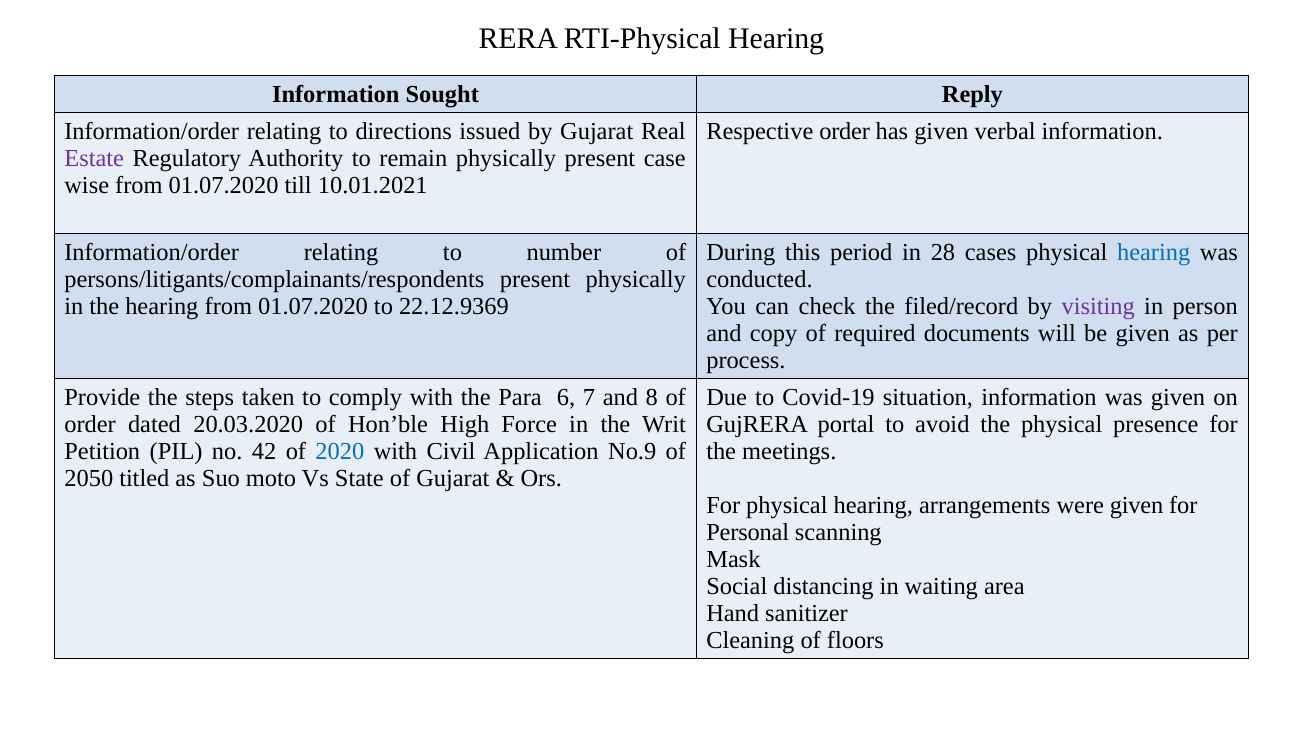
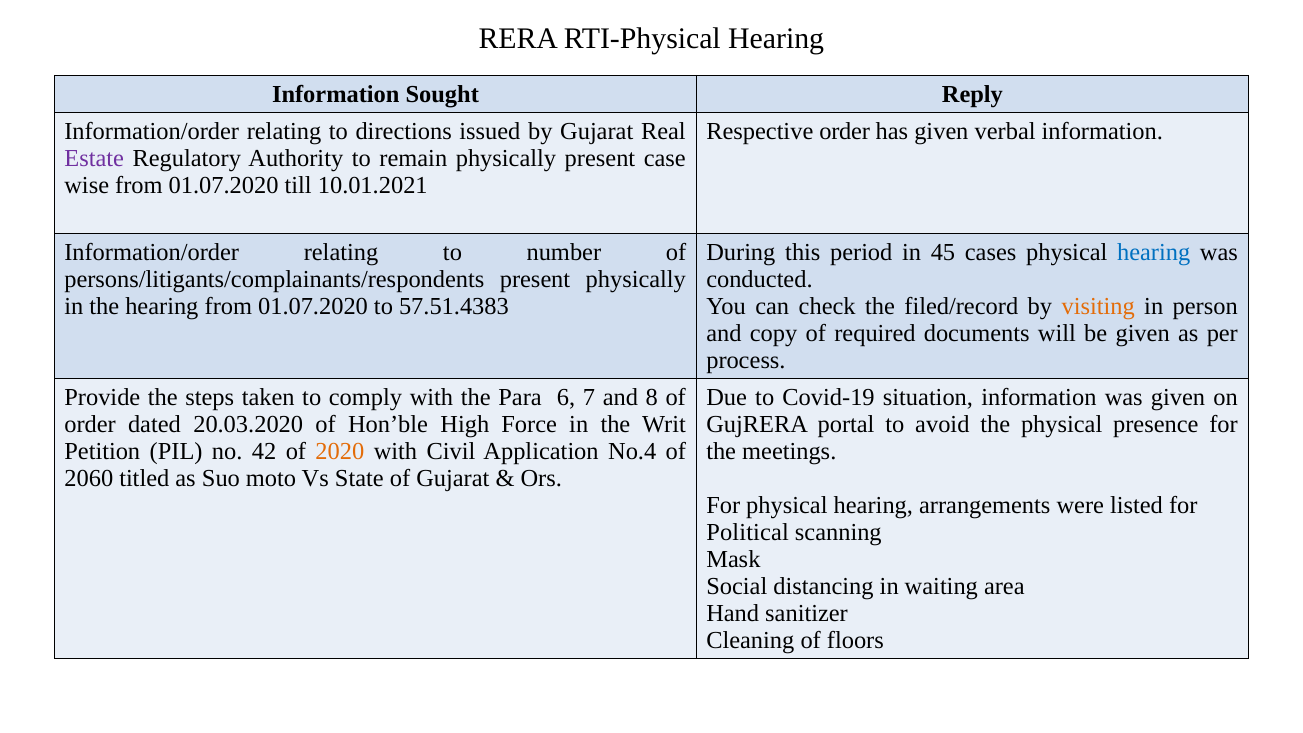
28: 28 -> 45
22.12.9369: 22.12.9369 -> 57.51.4383
visiting colour: purple -> orange
2020 colour: blue -> orange
No.9: No.9 -> No.4
2050: 2050 -> 2060
were given: given -> listed
Personal: Personal -> Political
